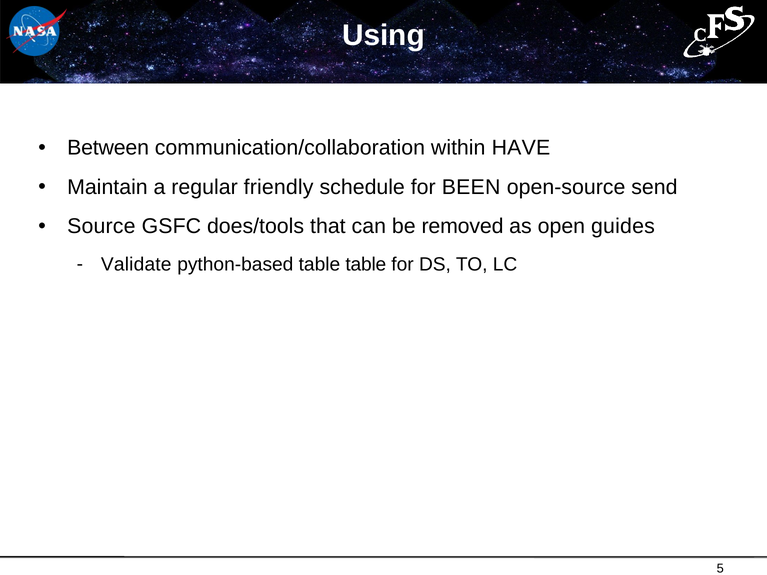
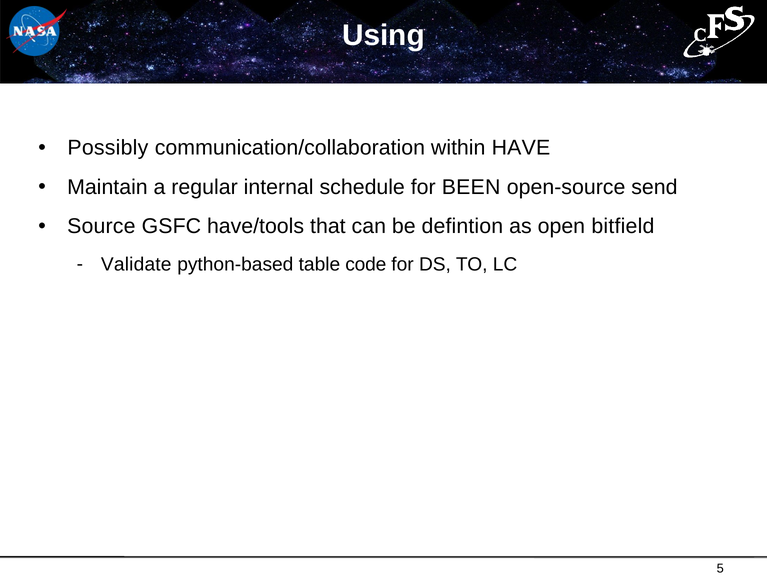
Between: Between -> Possibly
friendly: friendly -> internal
does/tools: does/tools -> have/tools
removed: removed -> defintion
guides: guides -> bitfield
table table: table -> code
